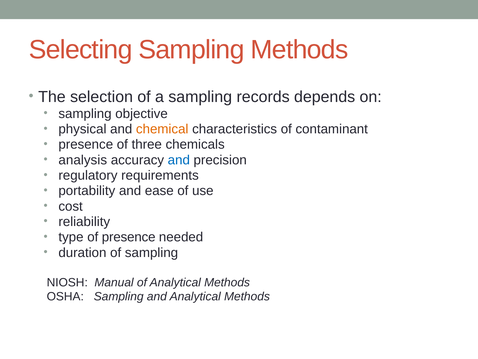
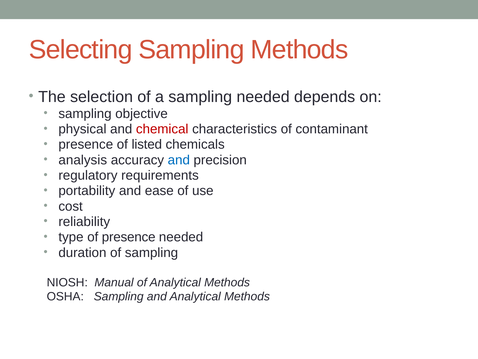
sampling records: records -> needed
chemical colour: orange -> red
three: three -> listed
